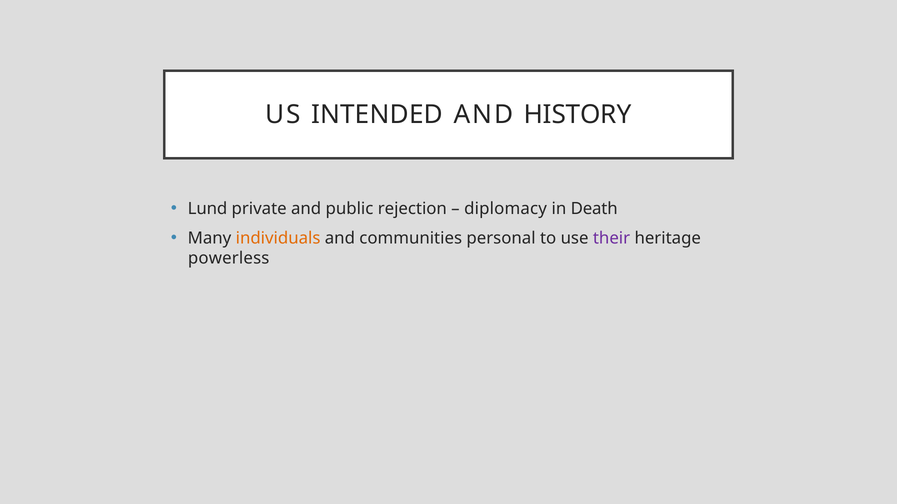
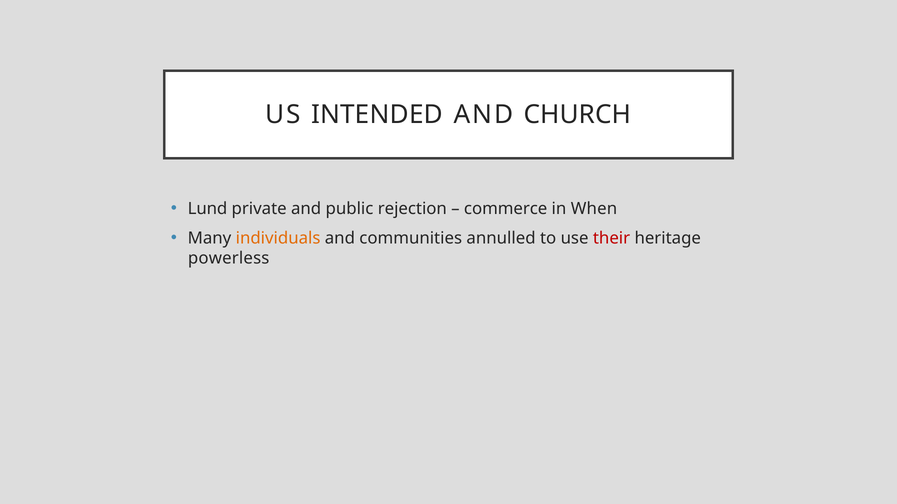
HISTORY: HISTORY -> CHURCH
diplomacy: diplomacy -> commerce
Death: Death -> When
personal: personal -> annulled
their colour: purple -> red
